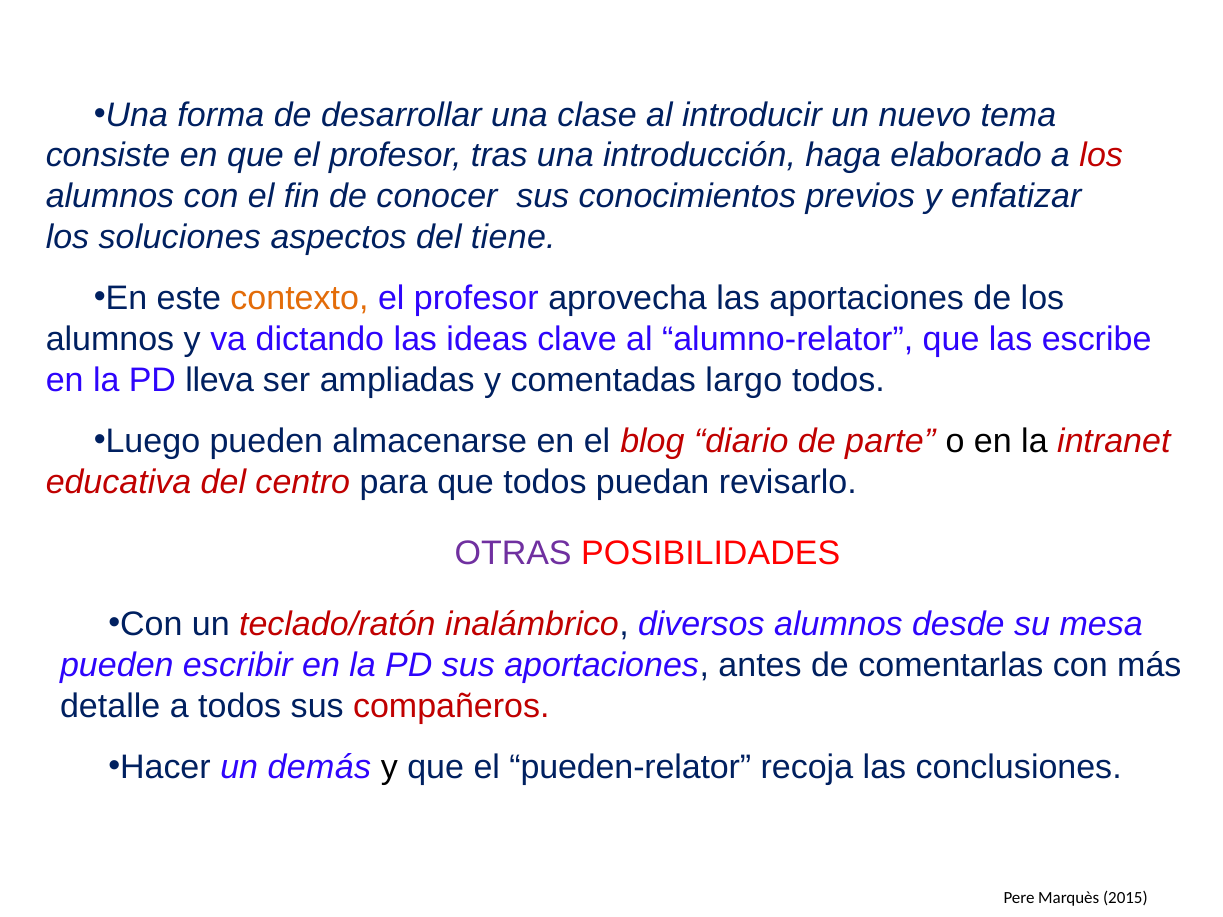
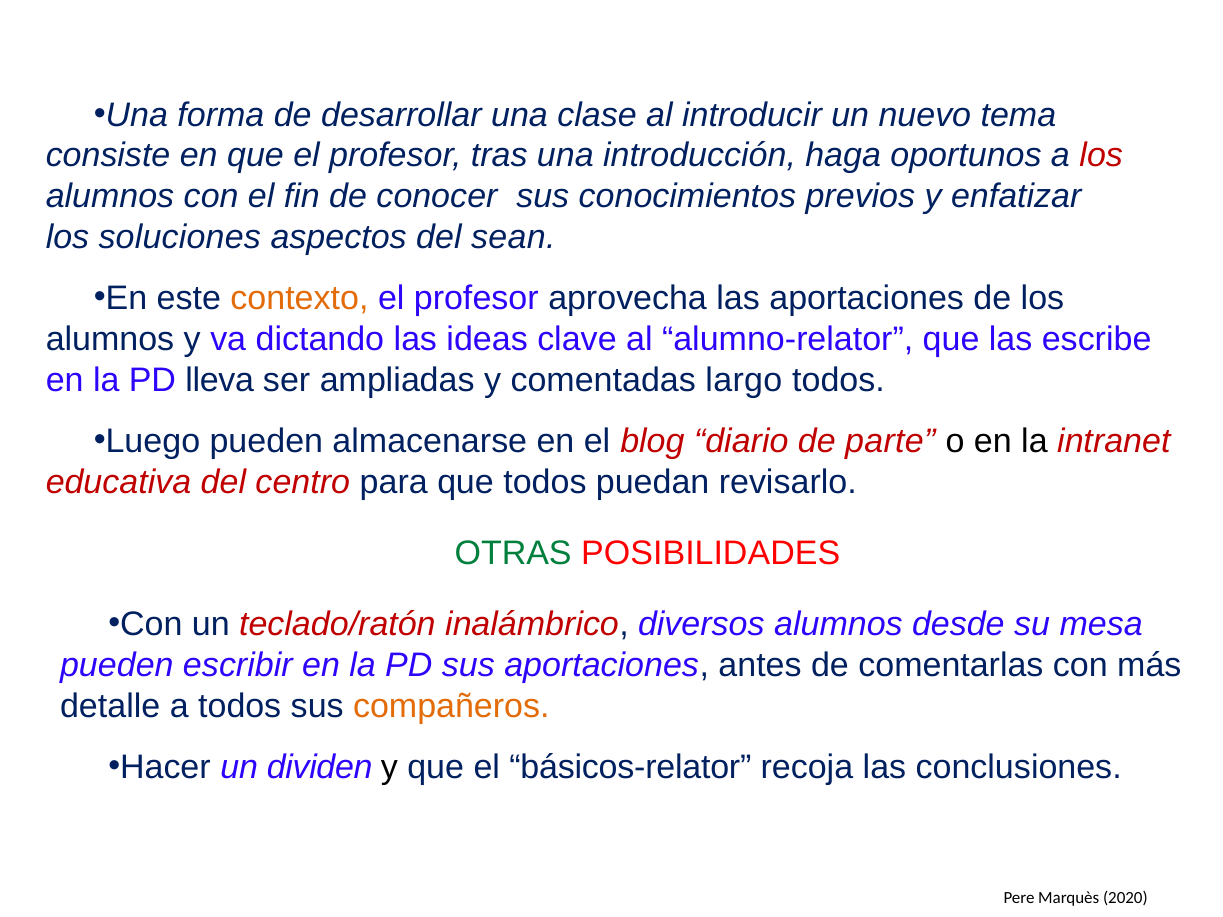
elaborado: elaborado -> oportunos
tiene: tiene -> sean
OTRAS colour: purple -> green
compañeros colour: red -> orange
demás: demás -> dividen
pueden-relator: pueden-relator -> básicos-relator
2015: 2015 -> 2020
